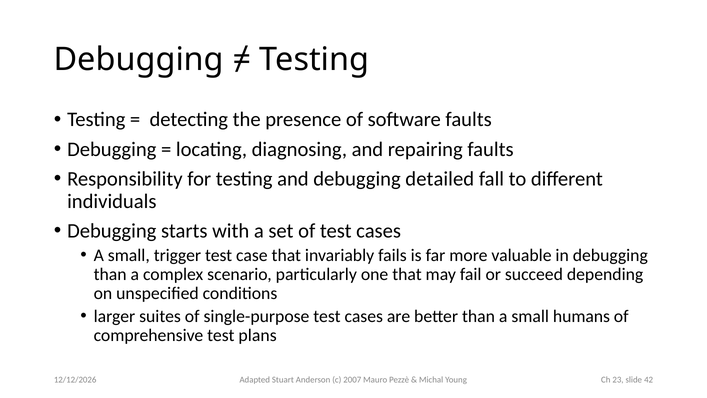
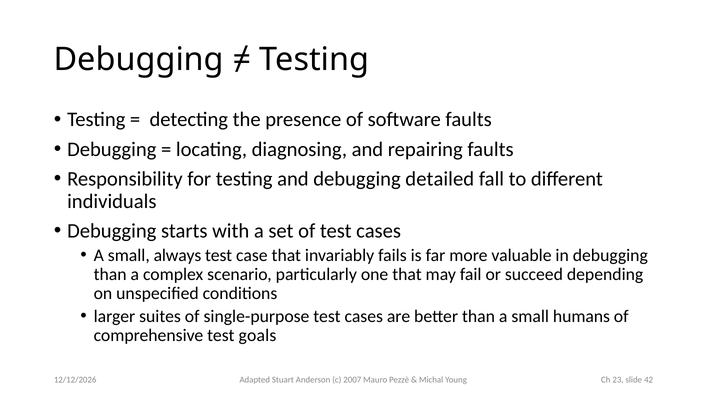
trigger: trigger -> always
plans: plans -> goals
